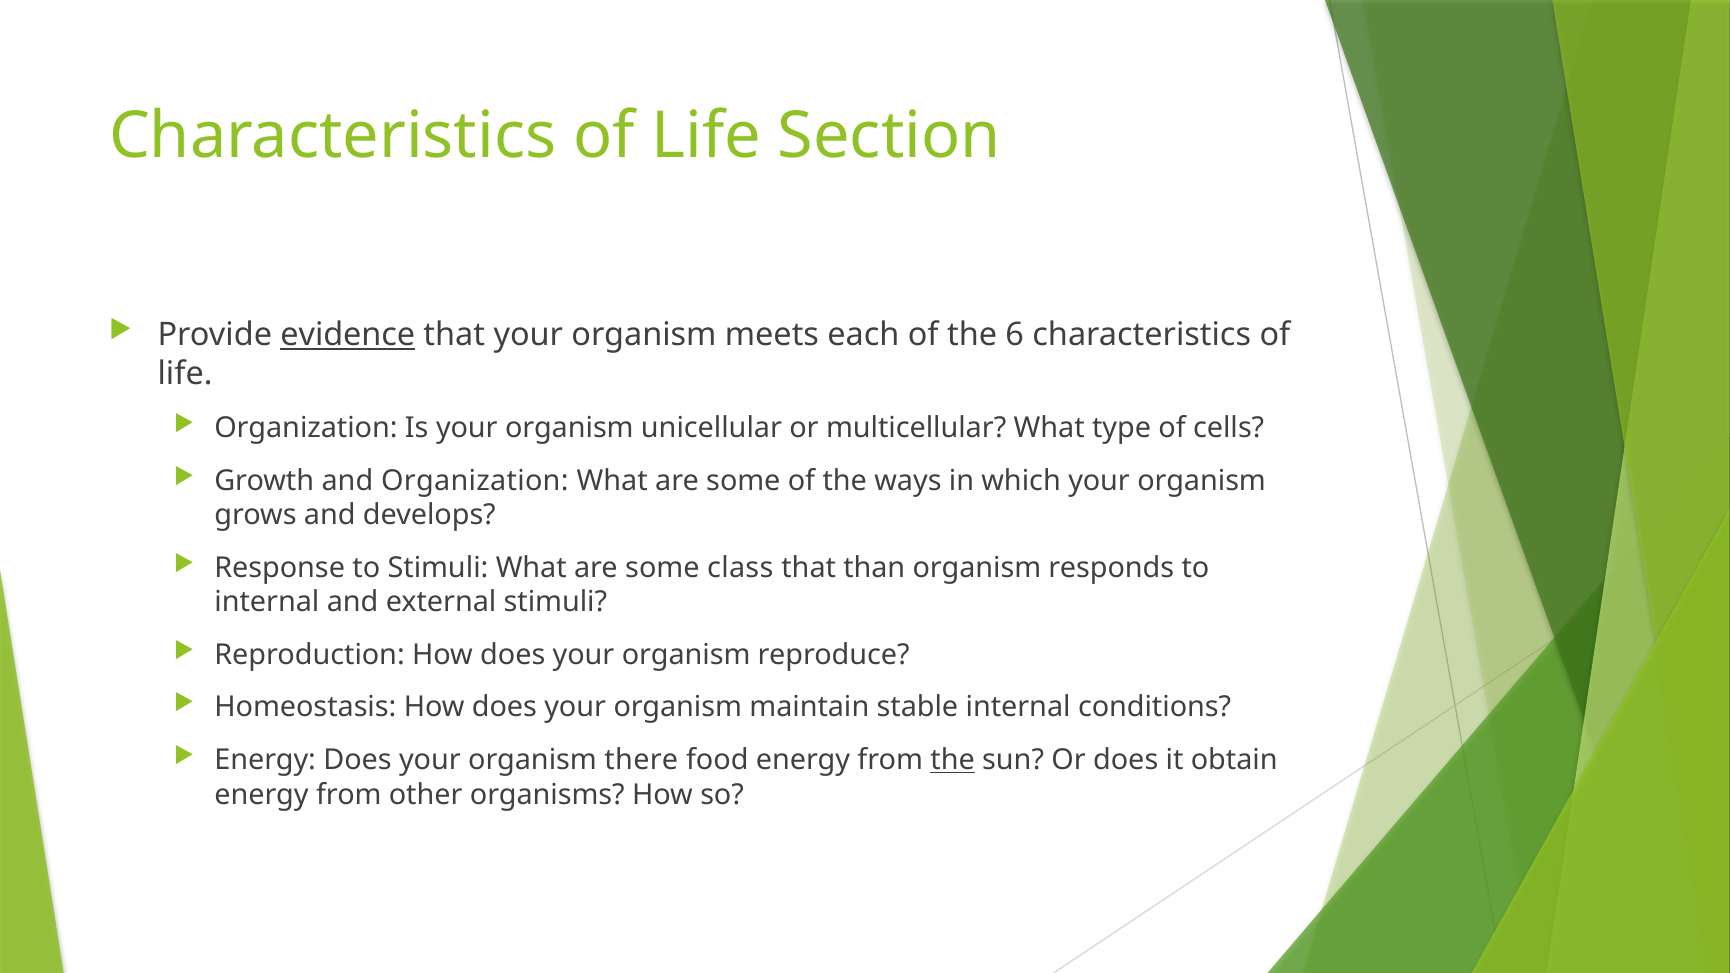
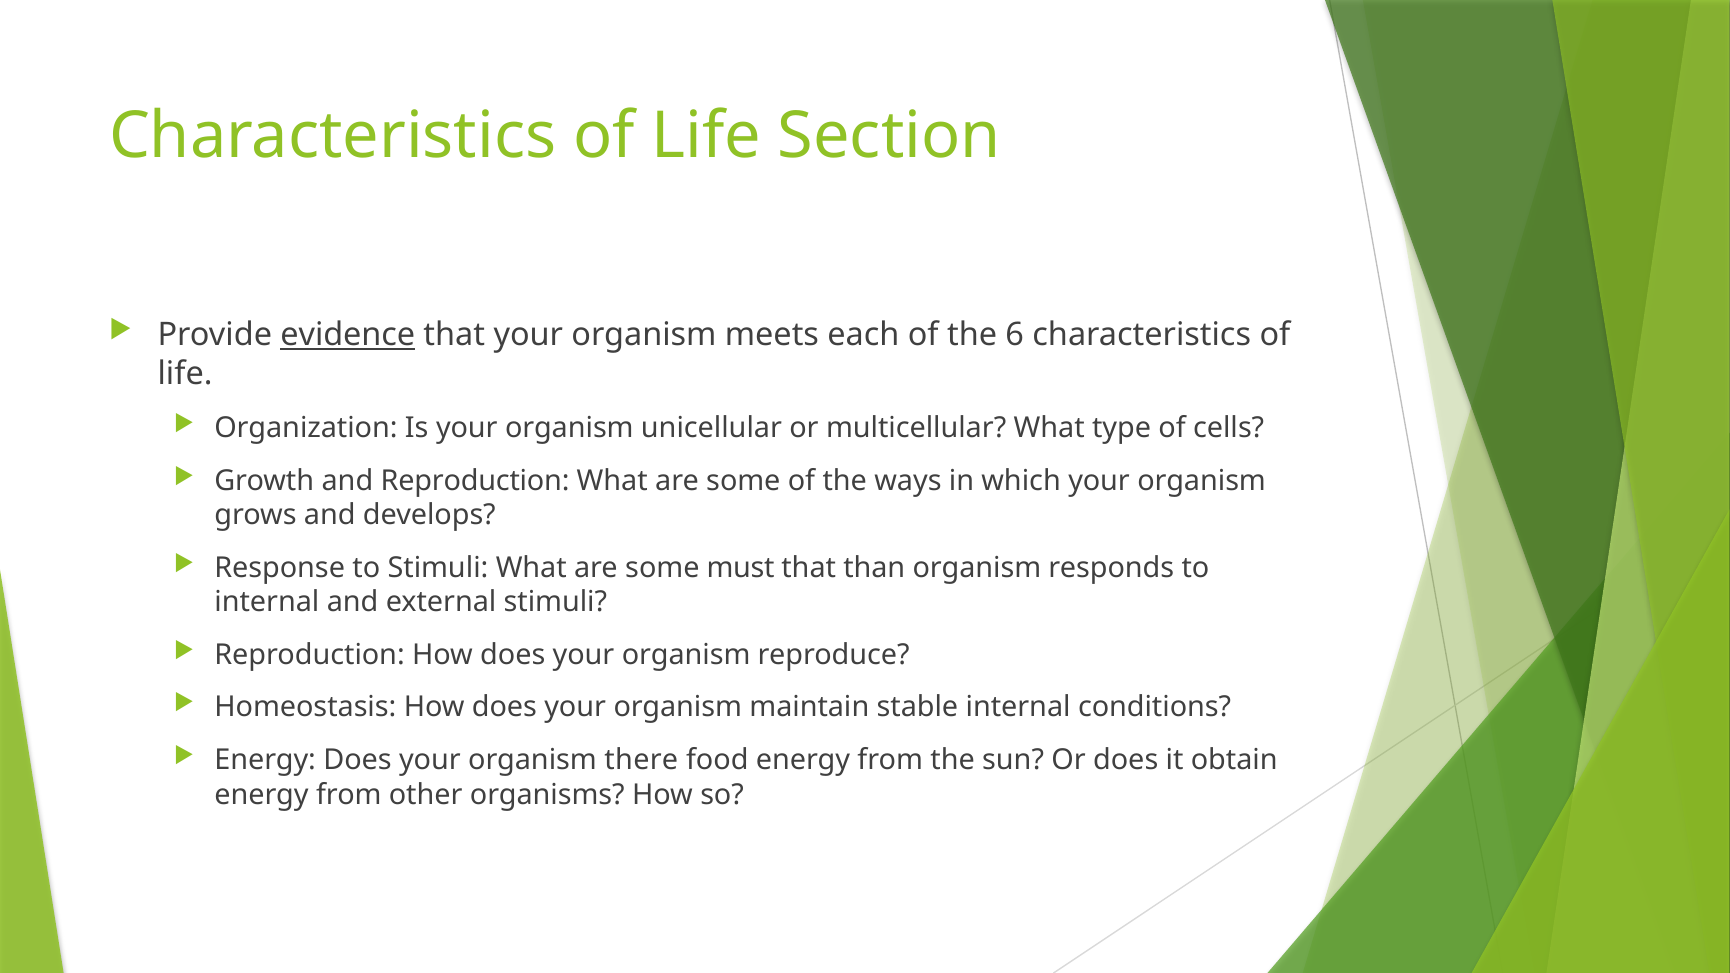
and Organization: Organization -> Reproduction
class: class -> must
the at (953, 760) underline: present -> none
